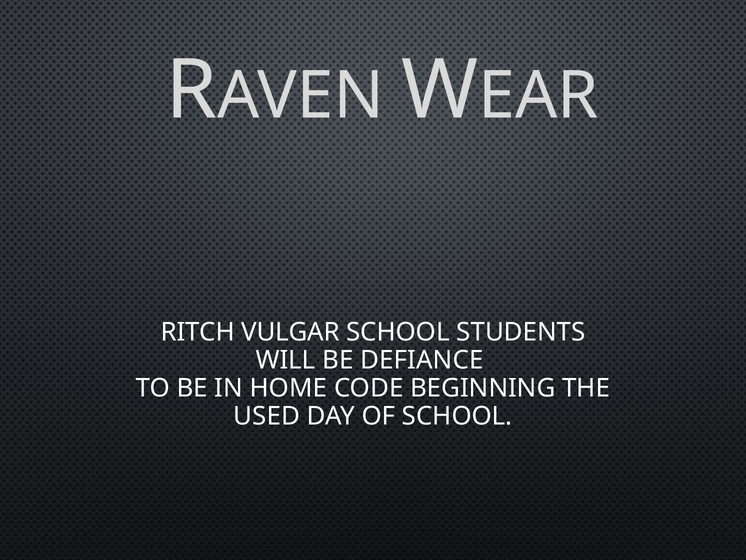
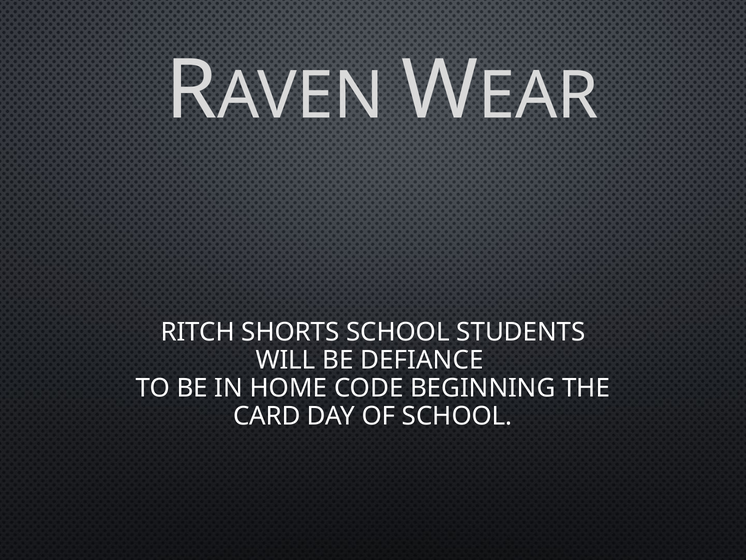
VULGAR: VULGAR -> SHORTS
USED: USED -> CARD
